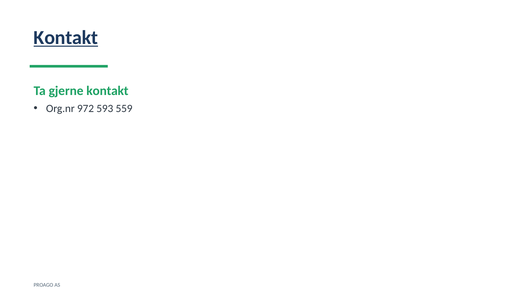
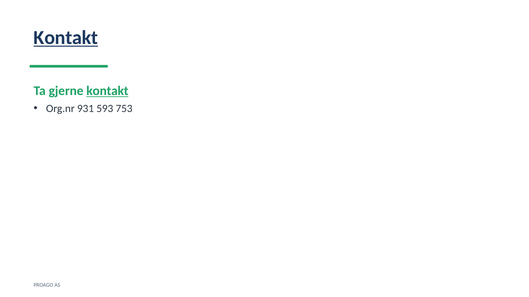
kontakt at (107, 91) underline: none -> present
972: 972 -> 931
559: 559 -> 753
